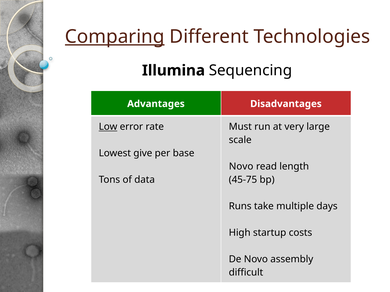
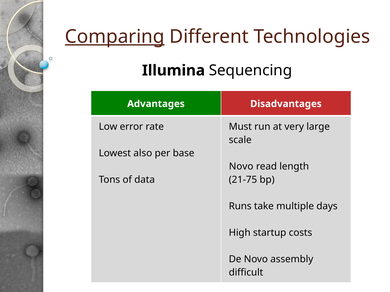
Low underline: present -> none
give: give -> also
45-75: 45-75 -> 21-75
